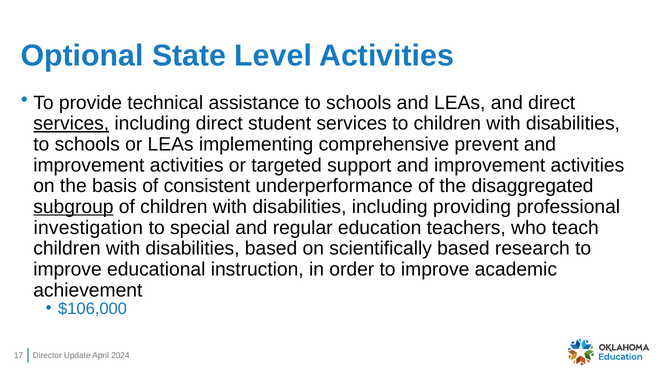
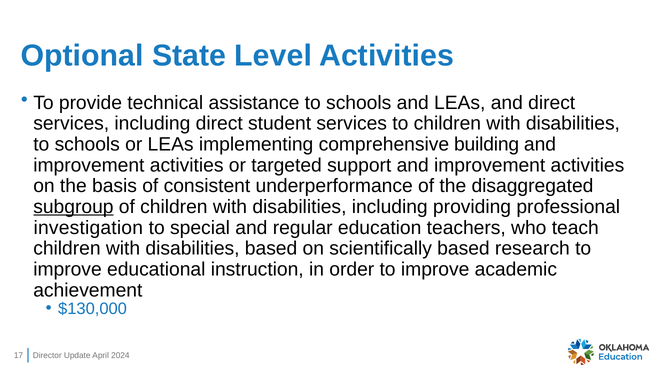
services at (71, 123) underline: present -> none
prevent: prevent -> building
$106,000: $106,000 -> $130,000
